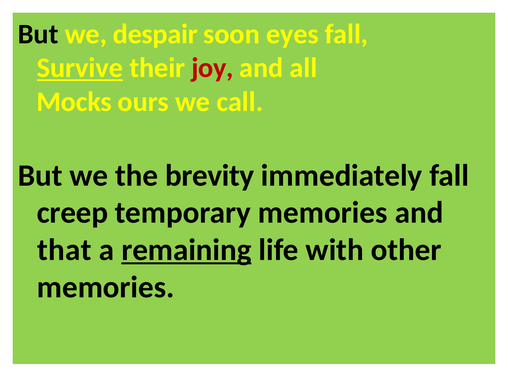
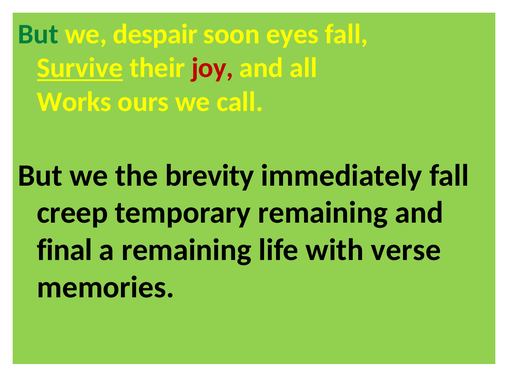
But at (38, 34) colour: black -> green
Mocks: Mocks -> Works
temporary memories: memories -> remaining
that: that -> final
remaining at (186, 250) underline: present -> none
other: other -> verse
